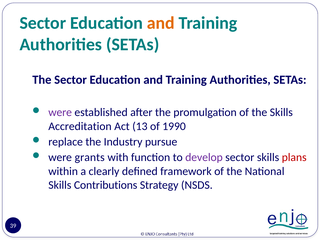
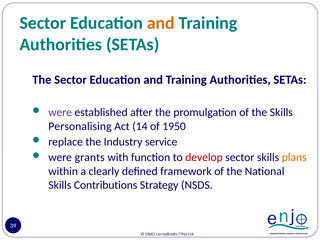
Accreditation: Accreditation -> Personalising
13: 13 -> 14
1990: 1990 -> 1950
pursue: pursue -> service
develop colour: purple -> red
plans colour: red -> orange
